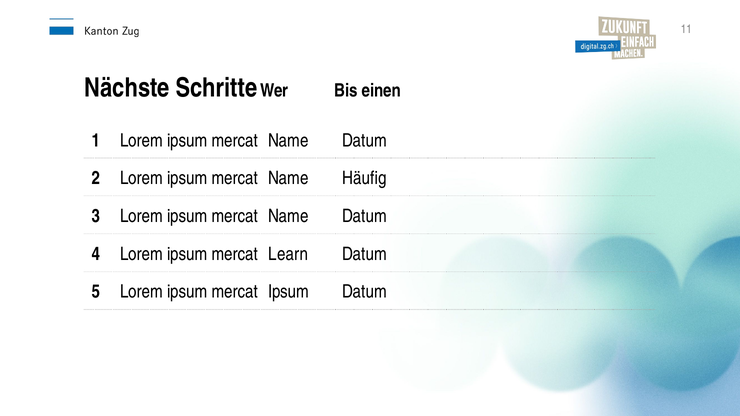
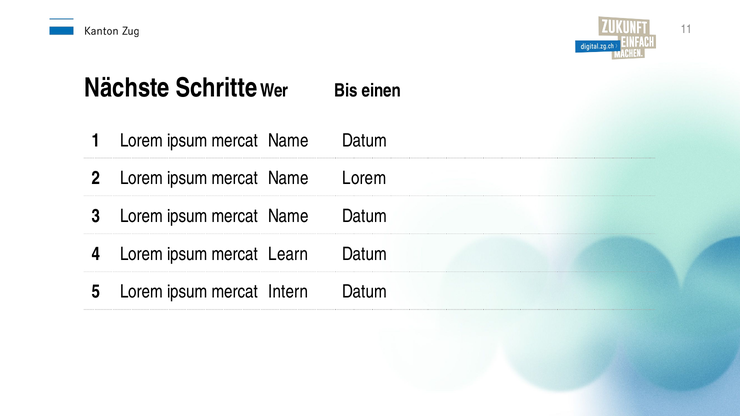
Name Häufig: Häufig -> Lorem
mercat Ipsum: Ipsum -> Intern
